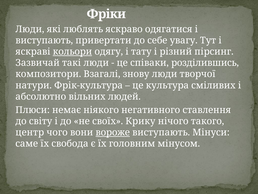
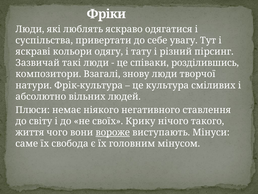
виступають at (44, 40): виступають -> суспільства
кольори underline: present -> none
центр: центр -> життя
